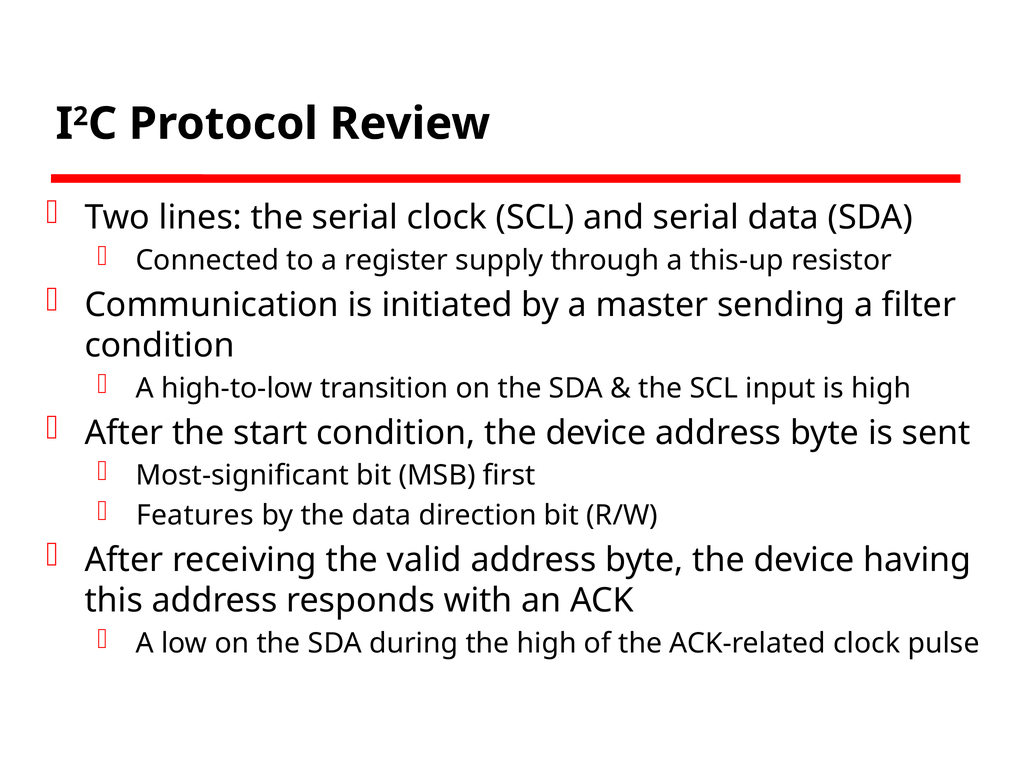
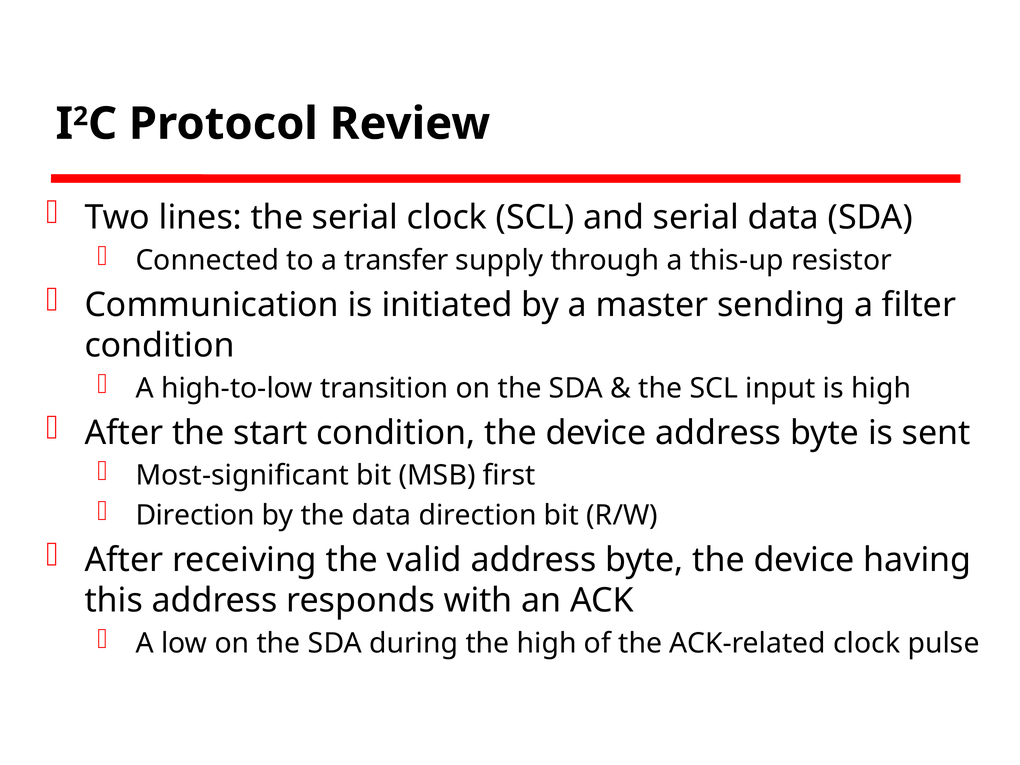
register: register -> transfer
Features at (195, 515): Features -> Direction
